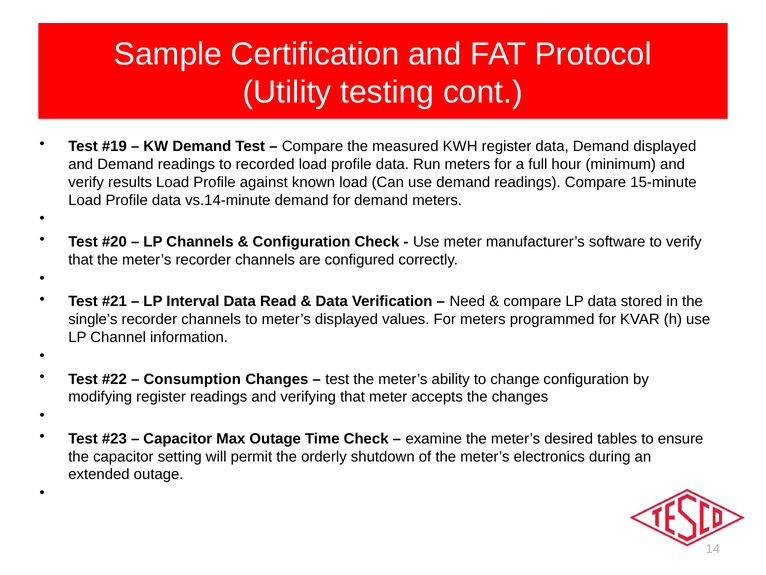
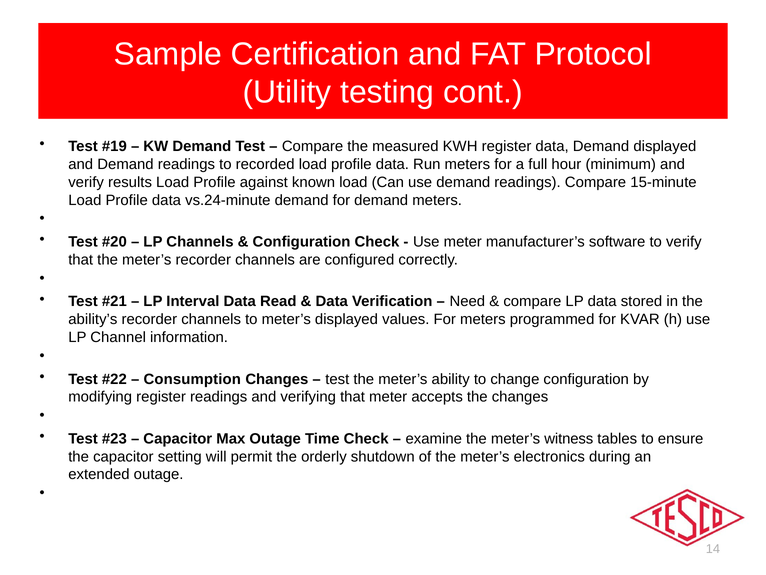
vs.14-minute: vs.14-minute -> vs.24-minute
single’s: single’s -> ability’s
desired: desired -> witness
